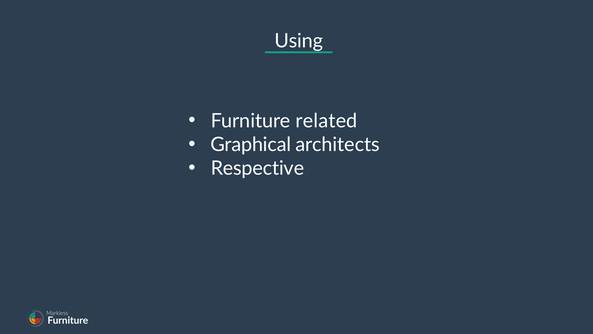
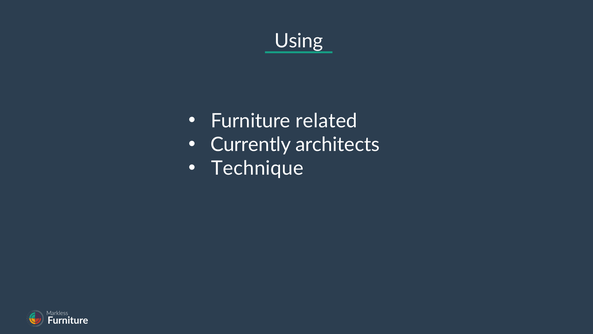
Graphical: Graphical -> Currently
Respective: Respective -> Technique
